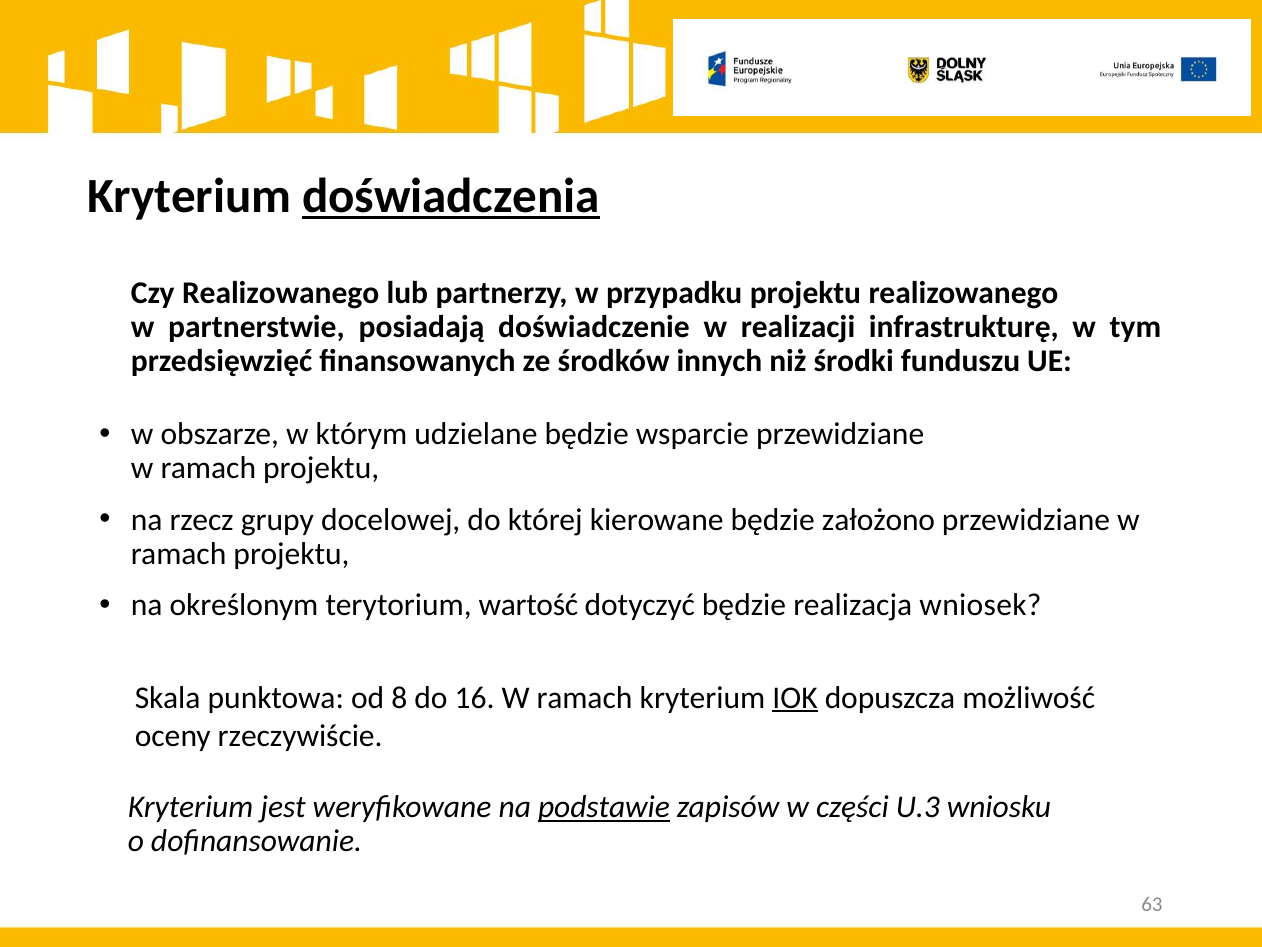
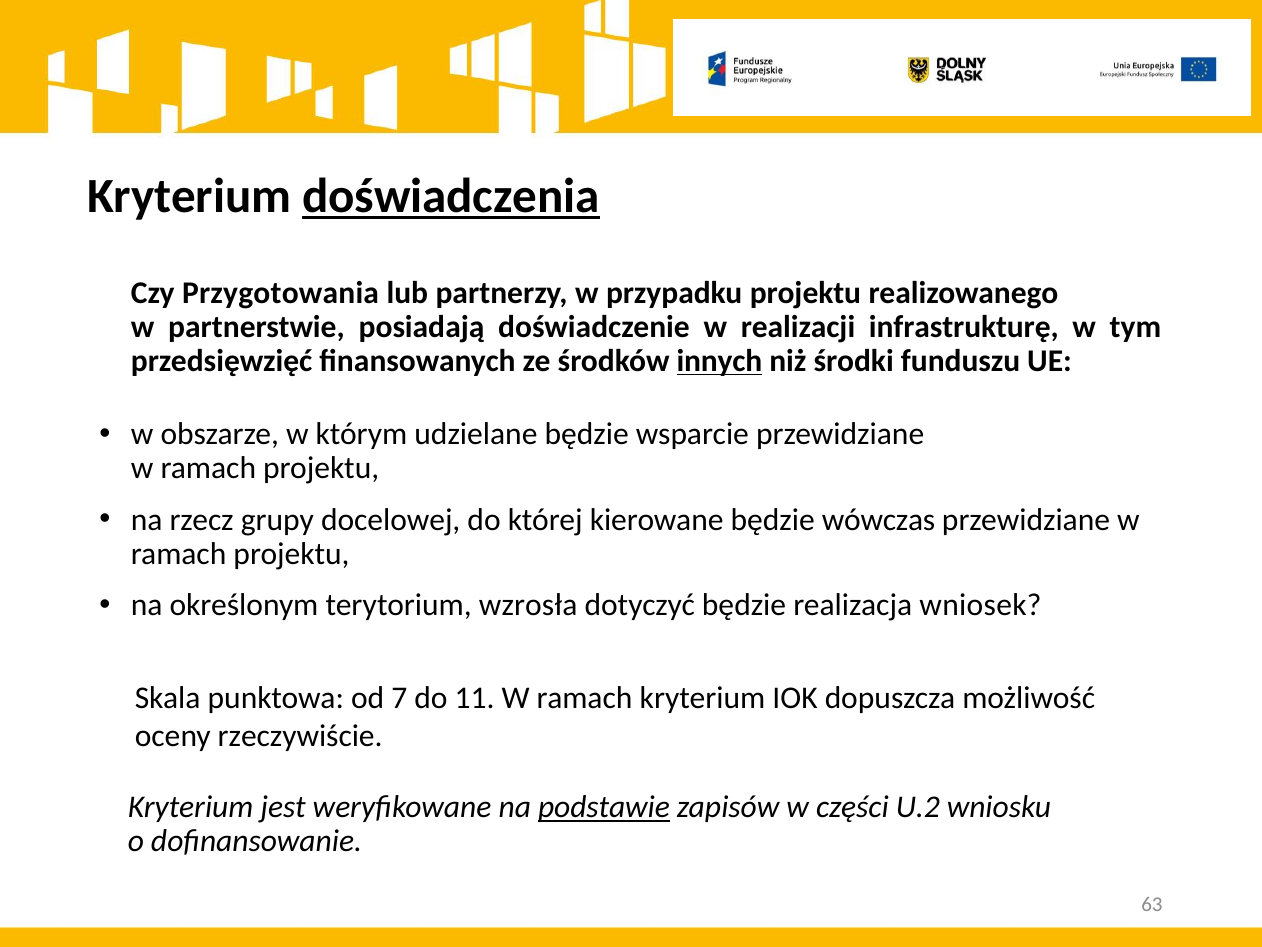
Czy Realizowanego: Realizowanego -> Przygotowania
innych underline: none -> present
założono: założono -> wówczas
wartość: wartość -> wzrosła
8: 8 -> 7
16: 16 -> 11
IOK underline: present -> none
U.3: U.3 -> U.2
